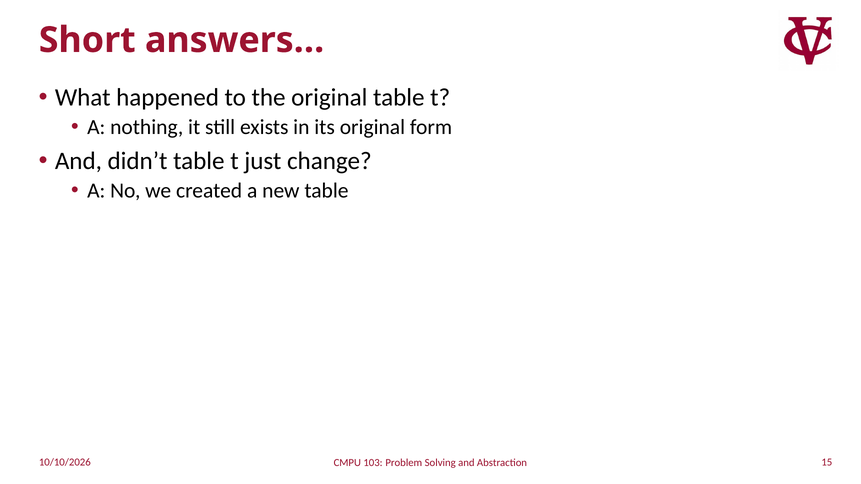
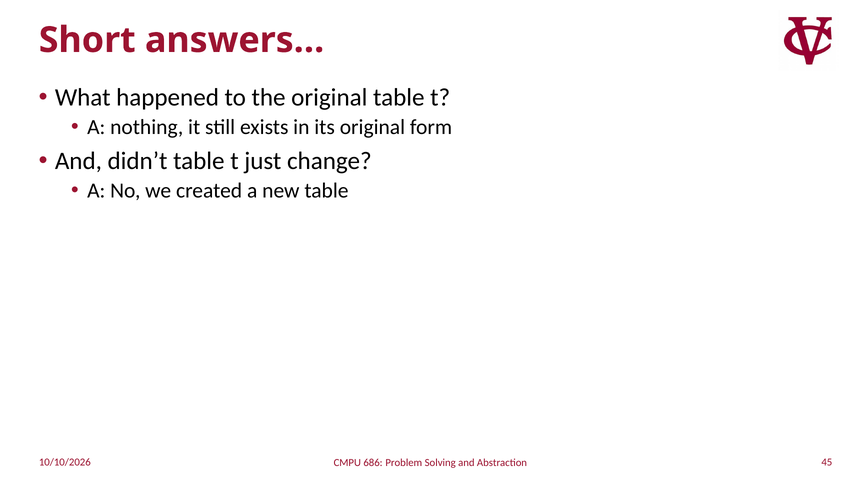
15: 15 -> 45
103: 103 -> 686
